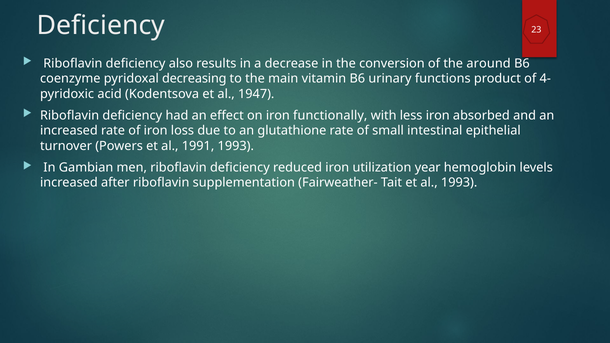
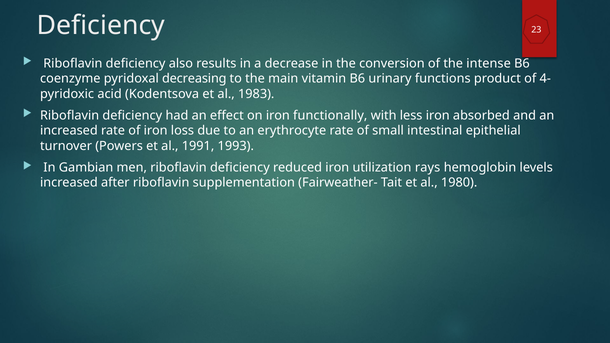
around: around -> intense
1947: 1947 -> 1983
glutathione: glutathione -> erythrocyte
year: year -> rays
al 1993: 1993 -> 1980
